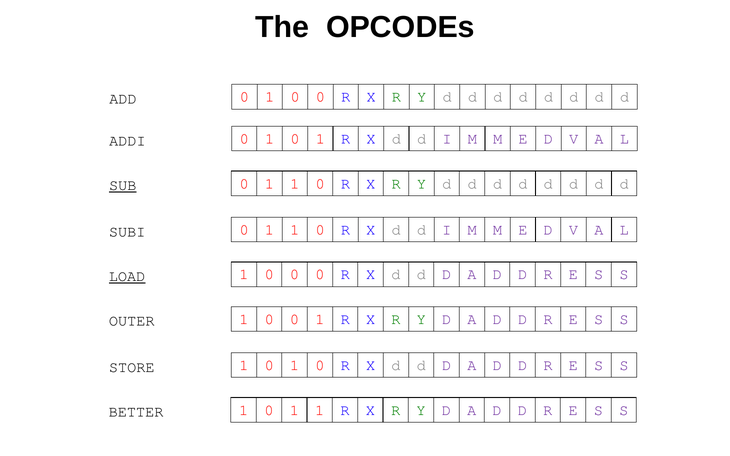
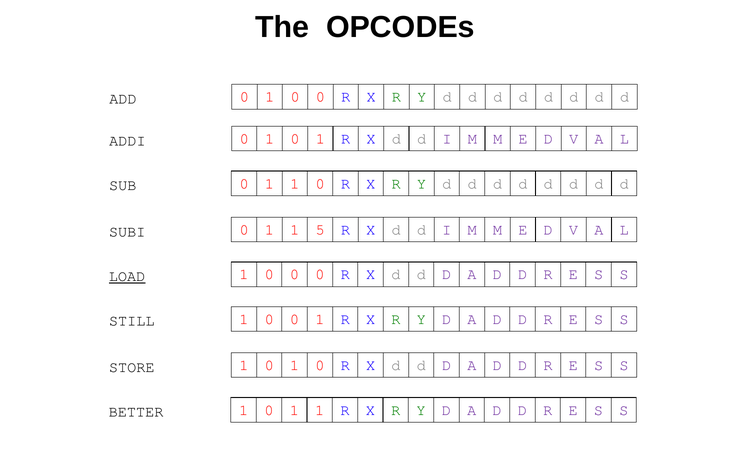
SUB underline: present -> none
0 at (320, 230): 0 -> 5
OUTER: OUTER -> STILL
